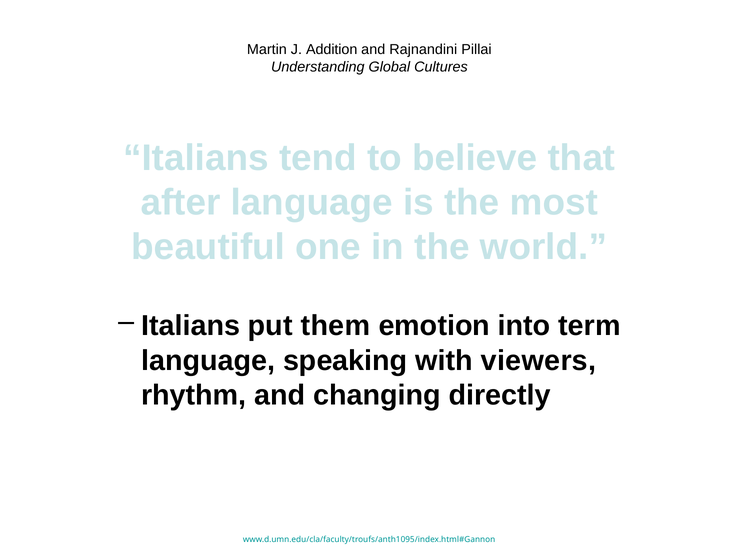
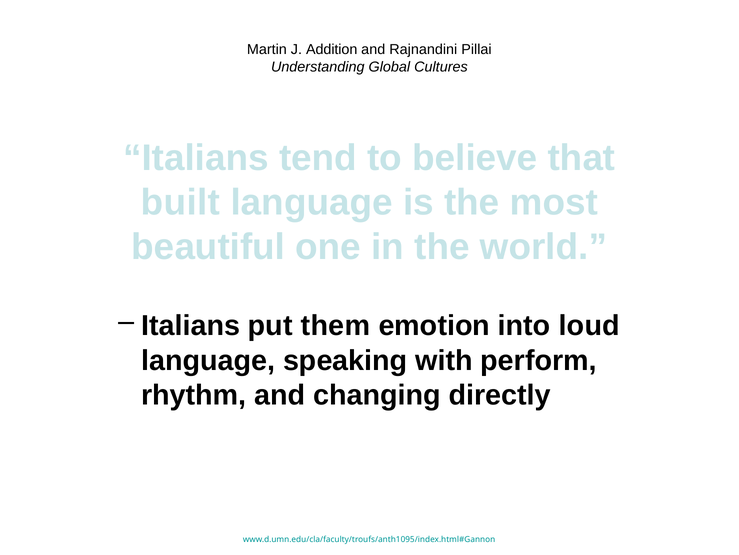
after: after -> built
term: term -> loud
viewers: viewers -> perform
